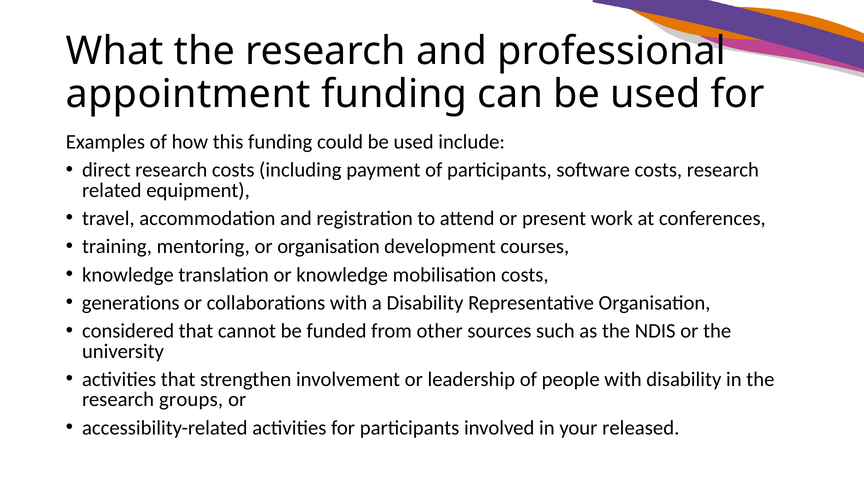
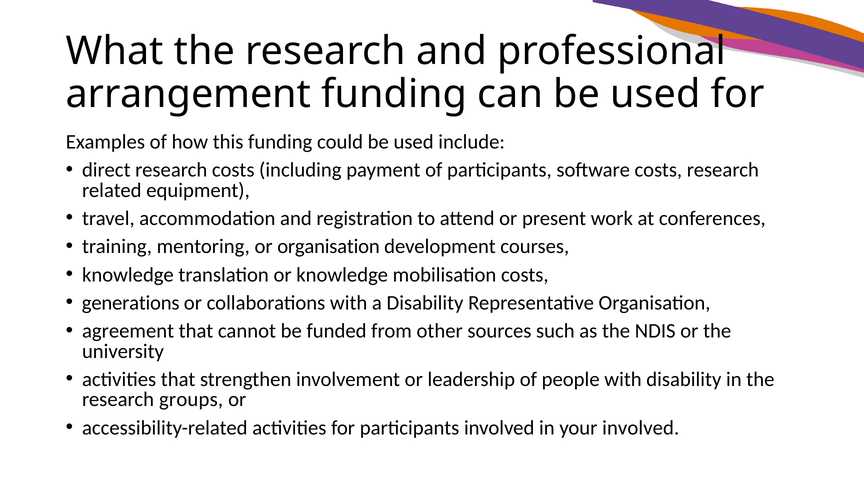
appointment: appointment -> arrangement
considered: considered -> agreement
your released: released -> involved
